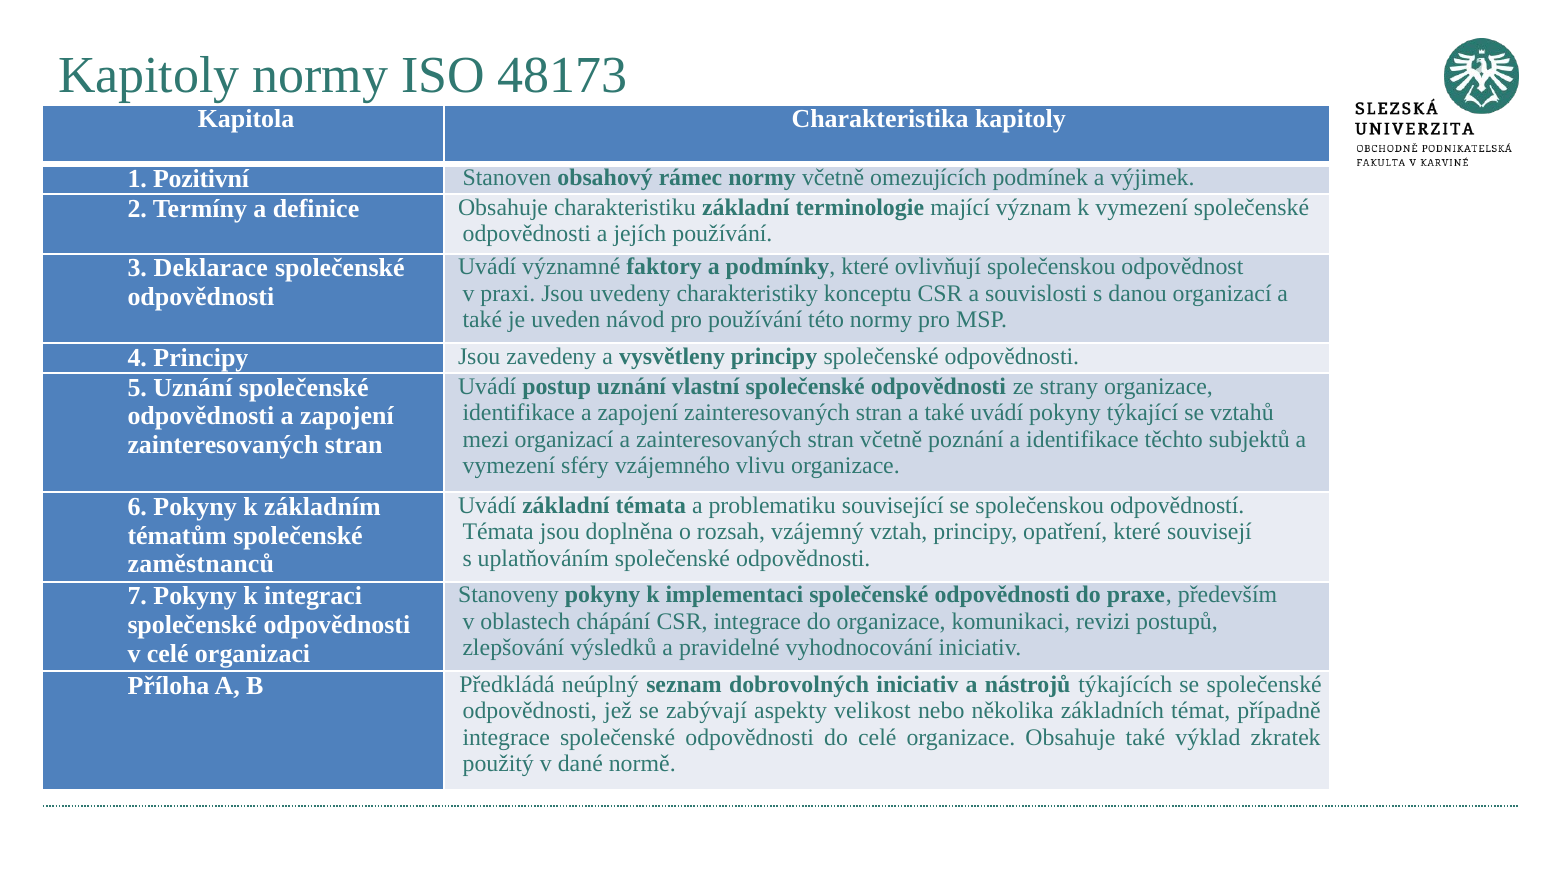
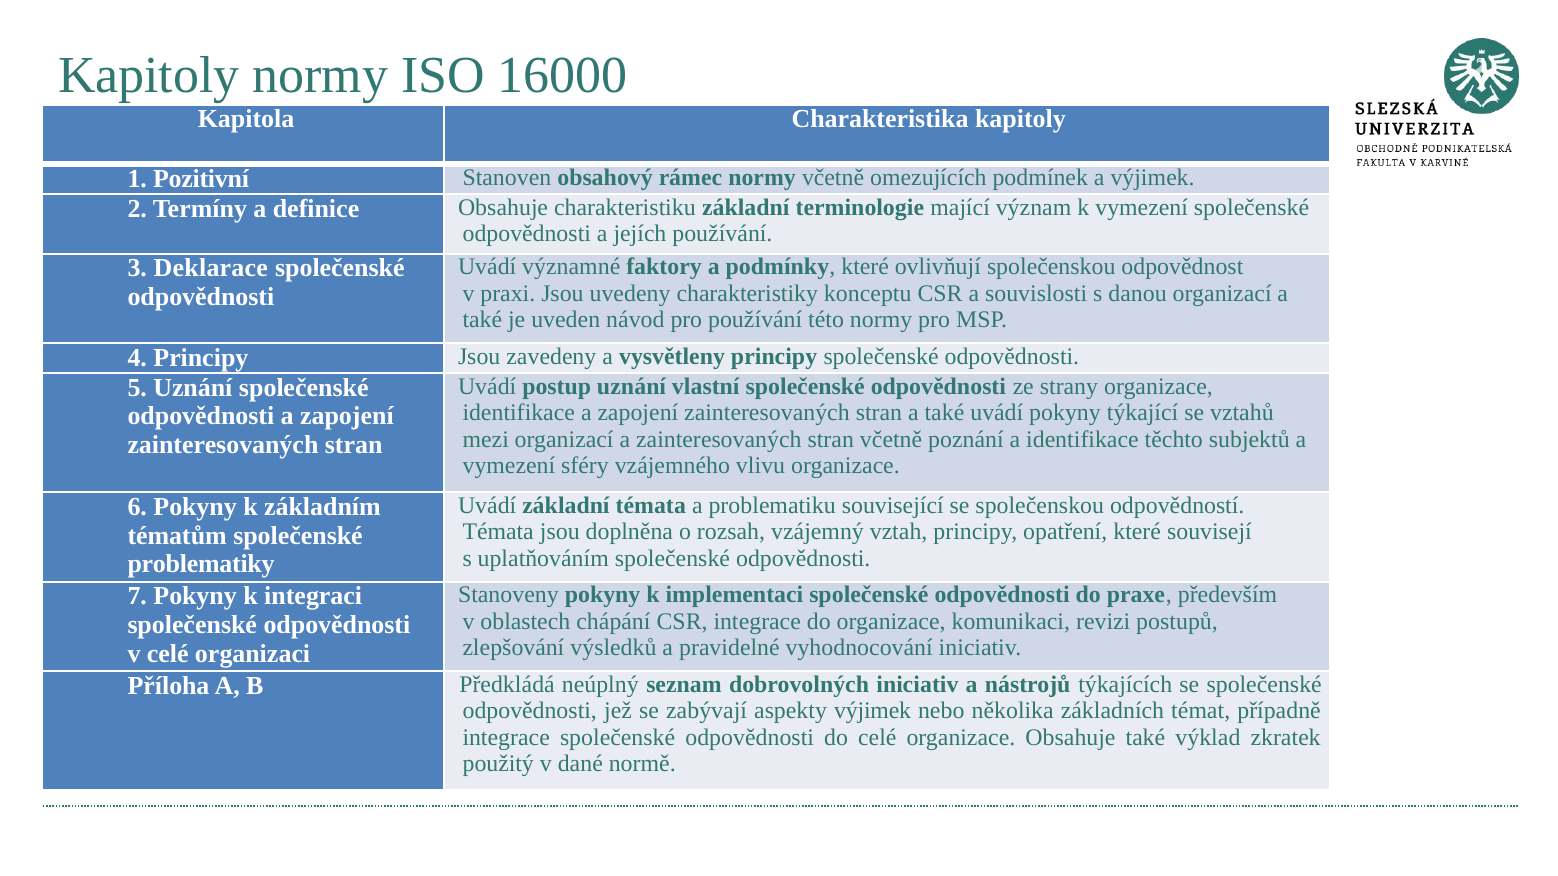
48173: 48173 -> 16000
zaměstnanců: zaměstnanců -> problematiky
aspekty velikost: velikost -> výjimek
